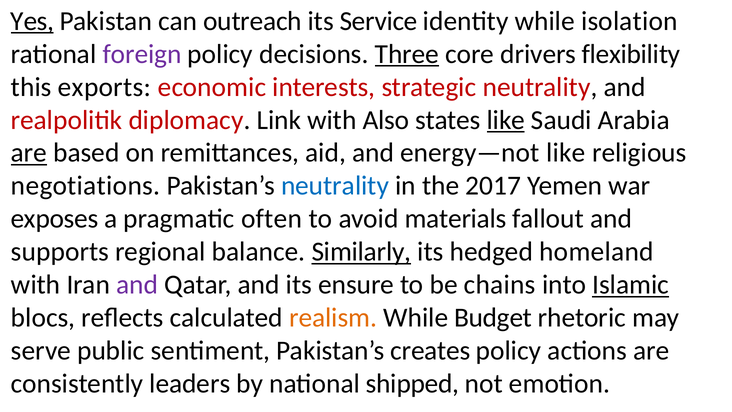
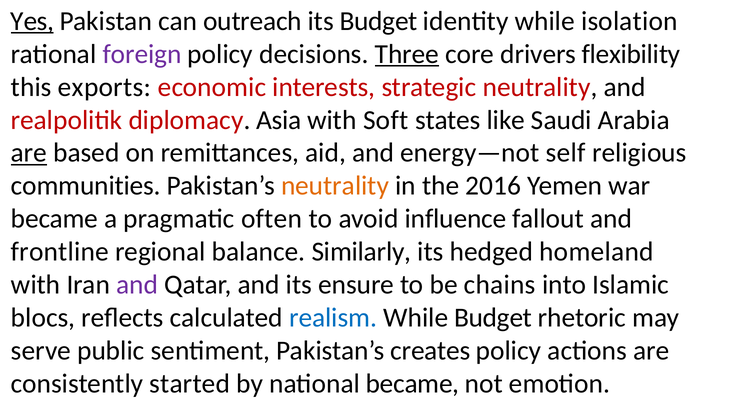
its Service: Service -> Budget
Link: Link -> Asia
Also: Also -> Soft
like at (506, 120) underline: present -> none
energy—not like: like -> self
negotiations: negotiations -> communities
neutrality at (335, 186) colour: blue -> orange
2017: 2017 -> 2016
exposes at (55, 219): exposes -> became
materials: materials -> influence
supports: supports -> frontline
Similarly underline: present -> none
Islamic underline: present -> none
realism colour: orange -> blue
leaders: leaders -> started
national shipped: shipped -> became
